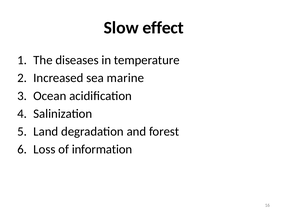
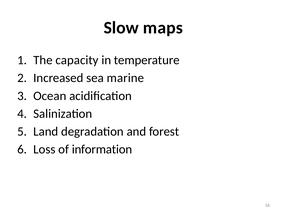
effect: effect -> maps
diseases: diseases -> capacity
